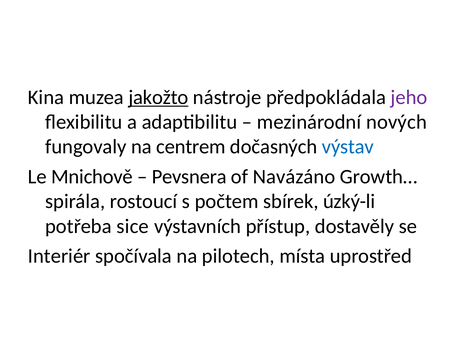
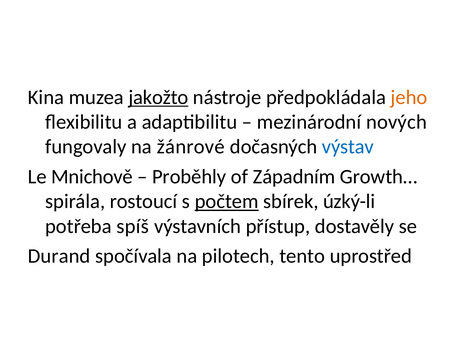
jeho colour: purple -> orange
centrem: centrem -> žánrové
Pevsnera: Pevsnera -> Proběhly
Navázáno: Navázáno -> Západním
počtem underline: none -> present
sice: sice -> spíš
Interiér: Interiér -> Durand
místa: místa -> tento
